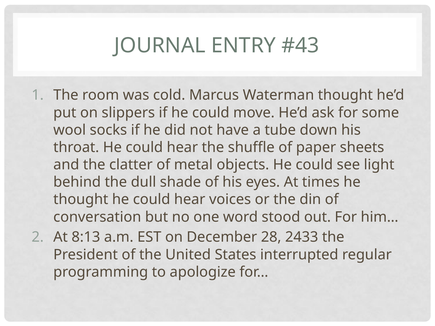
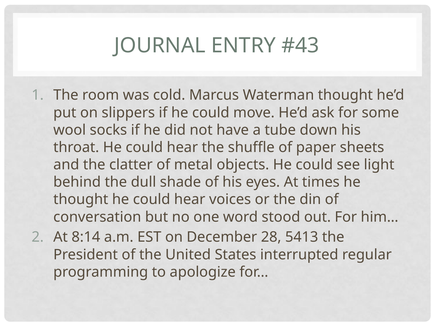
8:13: 8:13 -> 8:14
2433: 2433 -> 5413
